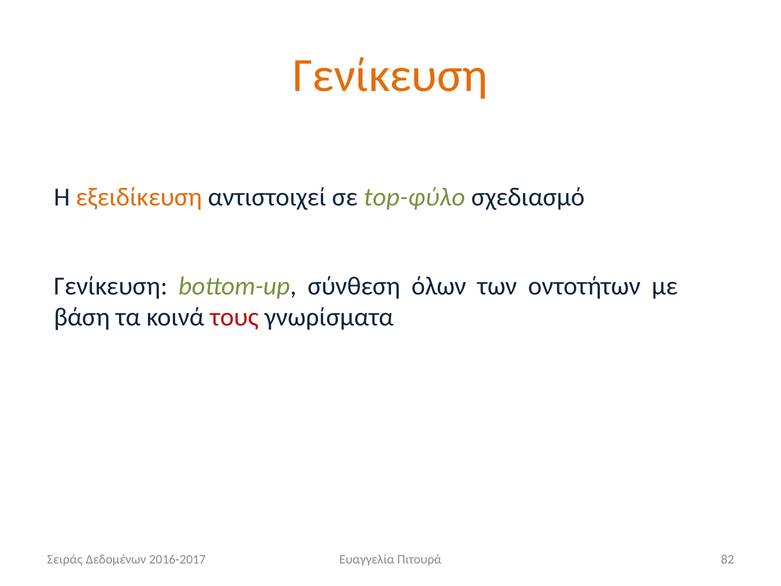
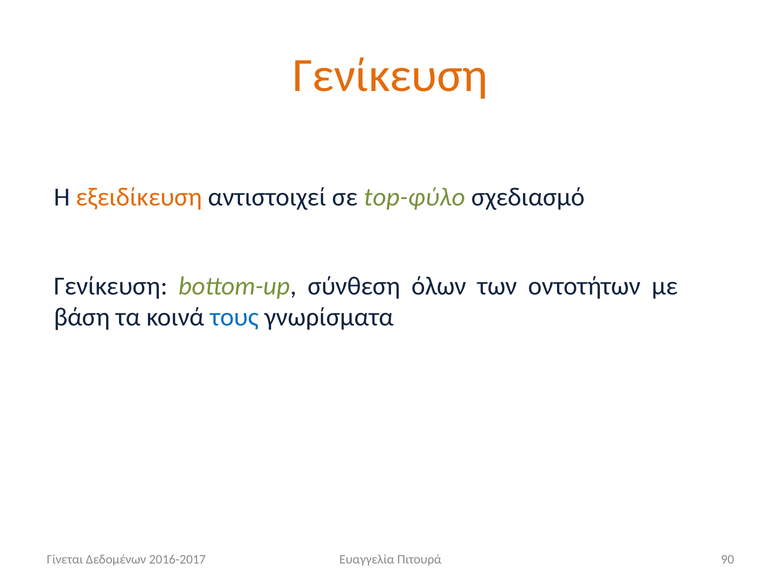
τους colour: red -> blue
Σειράς: Σειράς -> Γίνεται
82: 82 -> 90
